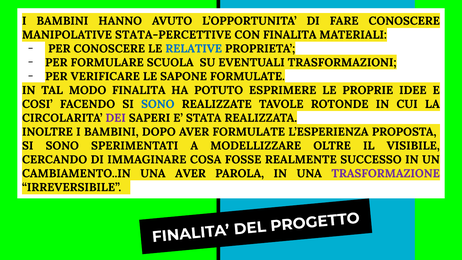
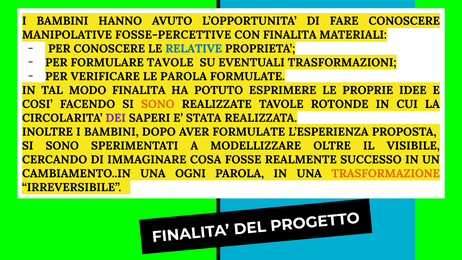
STATA-PERCETTIVE: STATA-PERCETTIVE -> FOSSE-PERCETTIVE
FORMULARE SCUOLA: SCUOLA -> TAVOLE
LE SAPONE: SAPONE -> PAROLA
SONO at (158, 104) colour: blue -> orange
UNA AVER: AVER -> OGNI
TRASFORMAZIONE colour: purple -> orange
